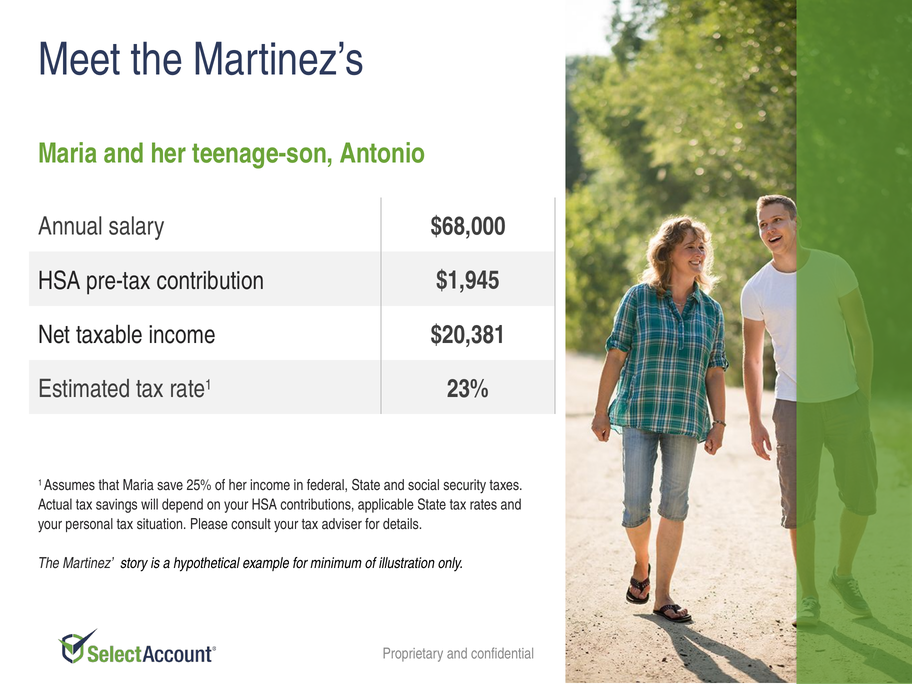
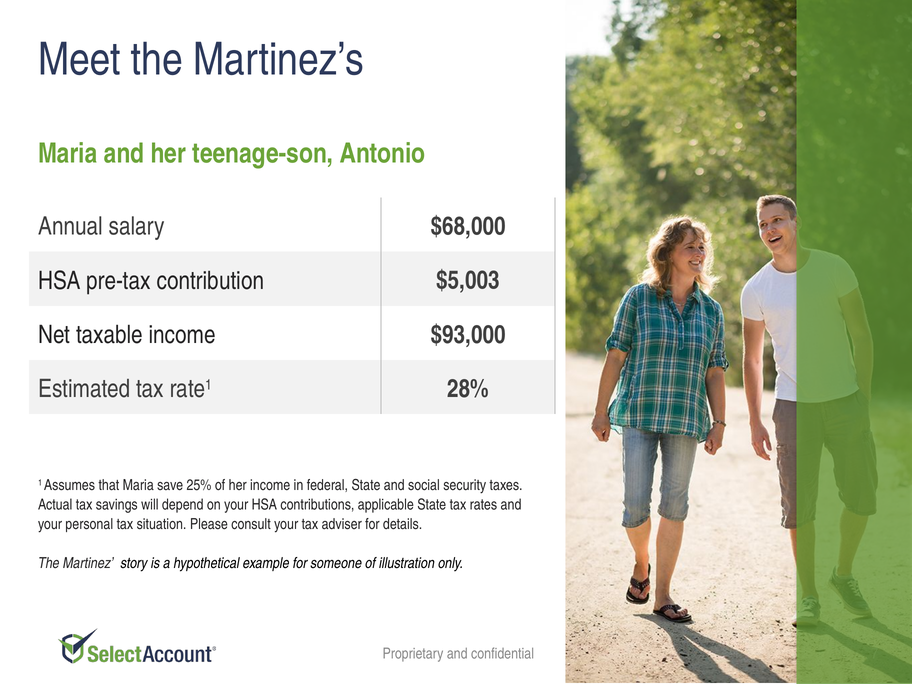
$1,945: $1,945 -> $5,003
$20,381: $20,381 -> $93,000
23%: 23% -> 28%
minimum: minimum -> someone
